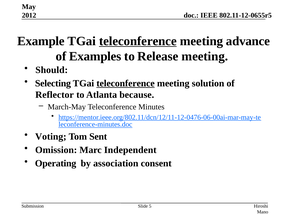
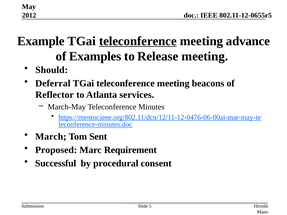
Selecting: Selecting -> Deferral
teleconference at (126, 83) underline: present -> none
solution: solution -> beacons
because: because -> services
Voting: Voting -> March
Omission: Omission -> Proposed
Independent: Independent -> Requirement
Operating: Operating -> Successful
association: association -> procedural
